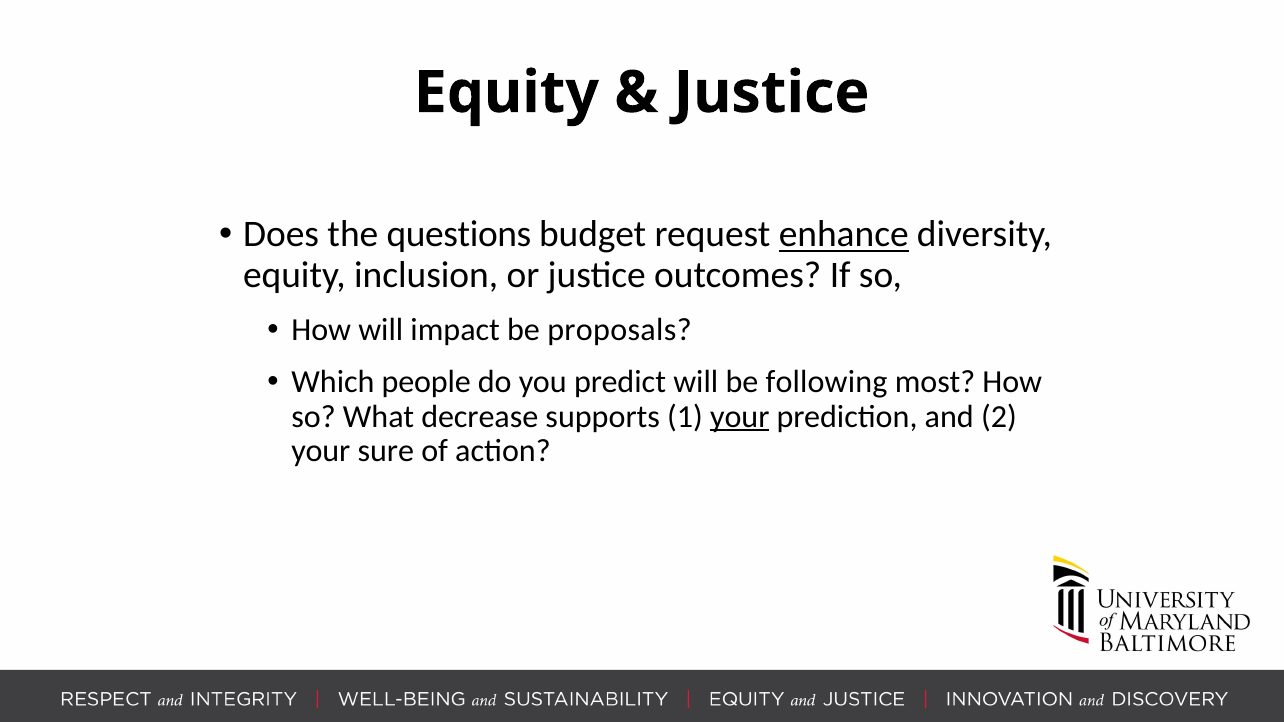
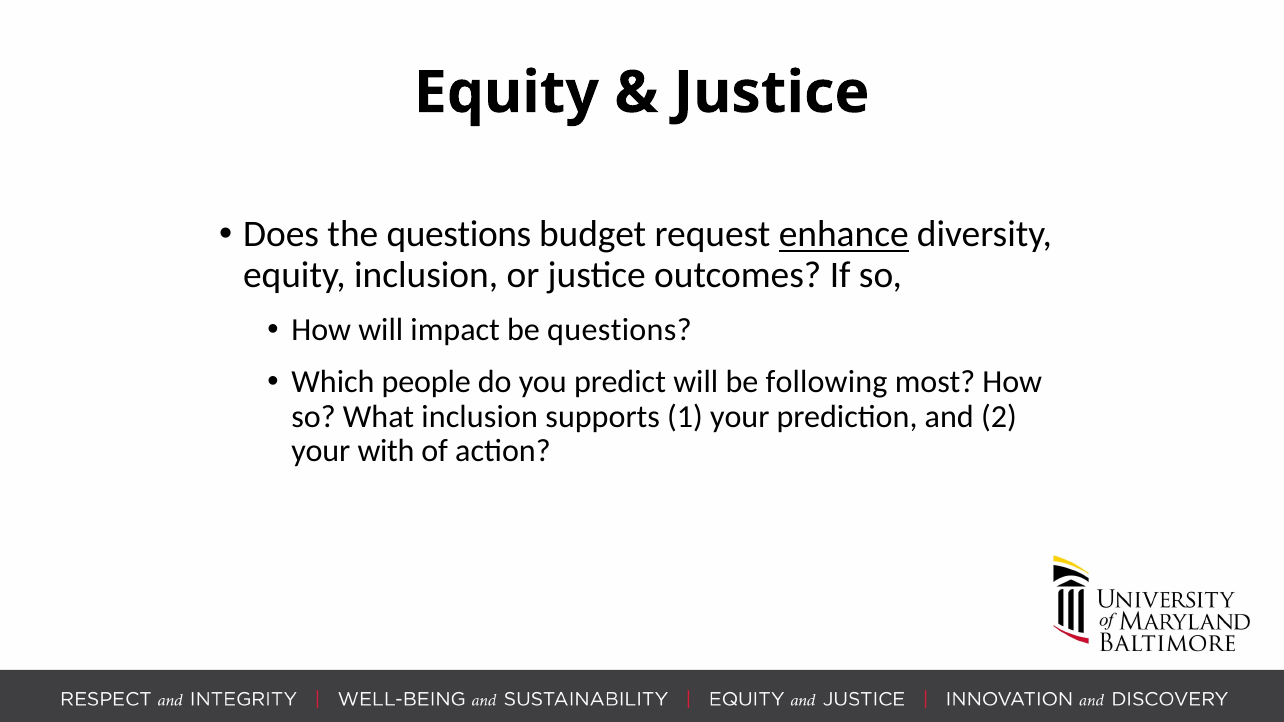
be proposals: proposals -> questions
What decrease: decrease -> inclusion
your at (740, 417) underline: present -> none
sure: sure -> with
